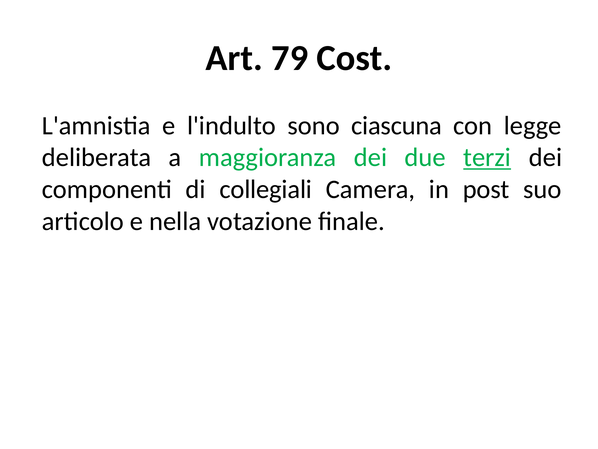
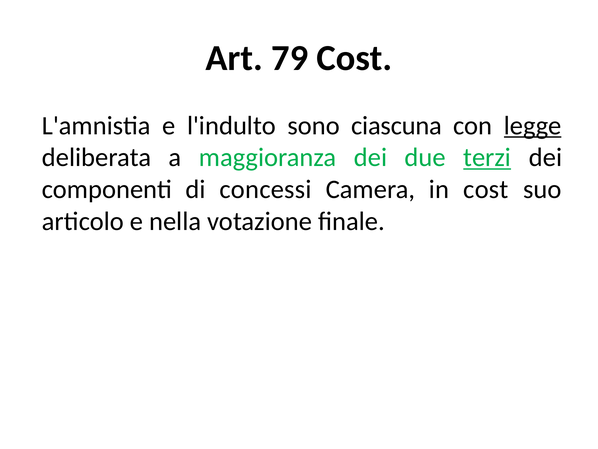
legge underline: none -> present
collegiali: collegiali -> concessi
in post: post -> cost
